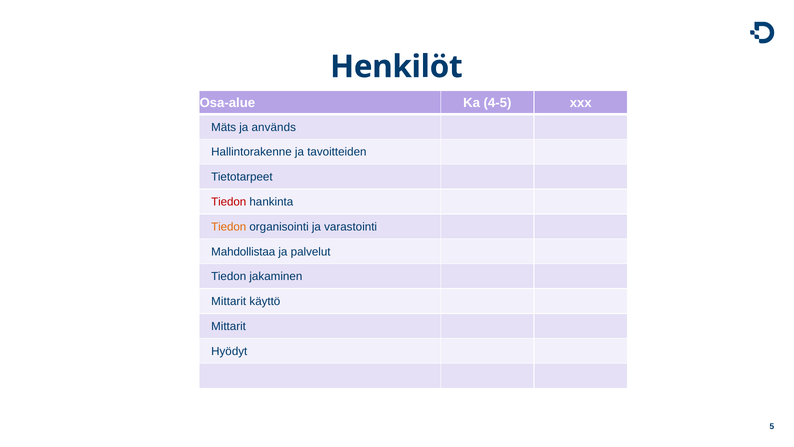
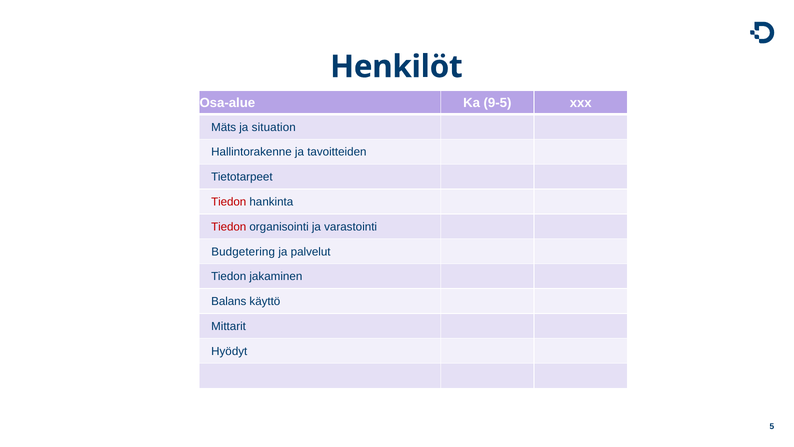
4-5: 4-5 -> 9-5
används: används -> situation
Tiedon at (229, 227) colour: orange -> red
Mahdollistaa: Mahdollistaa -> Budgetering
Mittarit at (229, 301): Mittarit -> Balans
